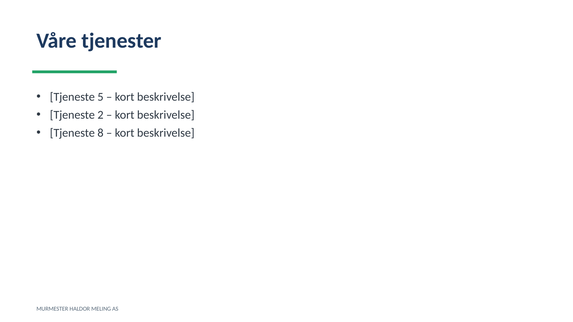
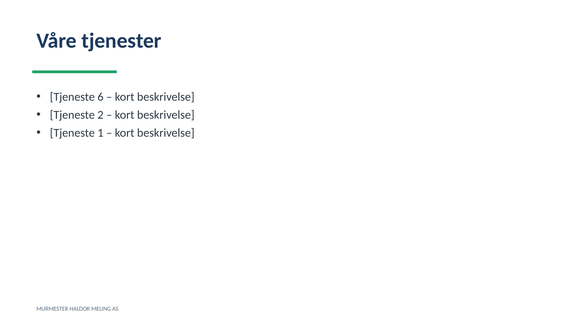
5: 5 -> 6
8: 8 -> 1
